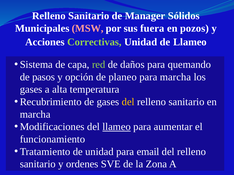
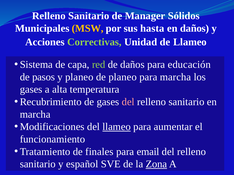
MSW colour: pink -> yellow
fuera: fuera -> hasta
en pozos: pozos -> daños
quemando: quemando -> educación
y opción: opción -> planeo
del at (128, 102) colour: yellow -> pink
de unidad: unidad -> finales
ordenes: ordenes -> español
Zona underline: none -> present
